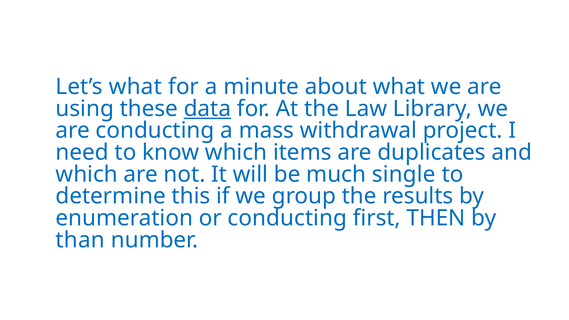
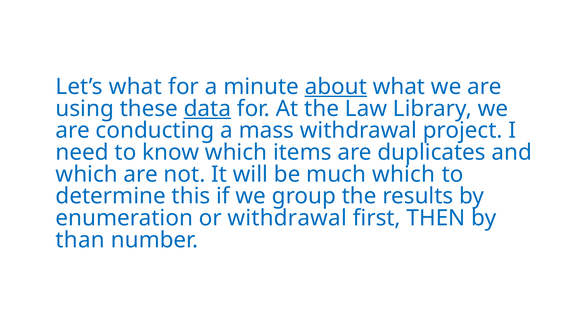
about underline: none -> present
much single: single -> which
or conducting: conducting -> withdrawal
